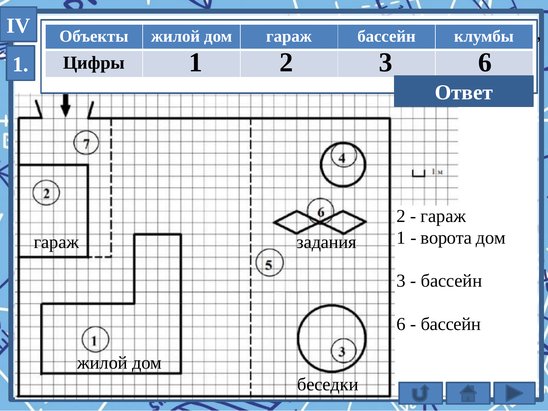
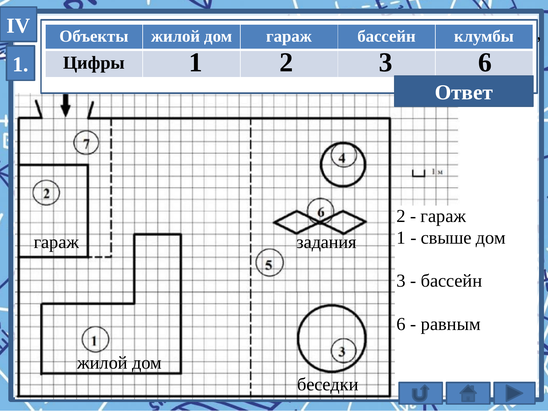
ворота: ворота -> свыше
бассейн at (451, 324): бассейн -> равным
